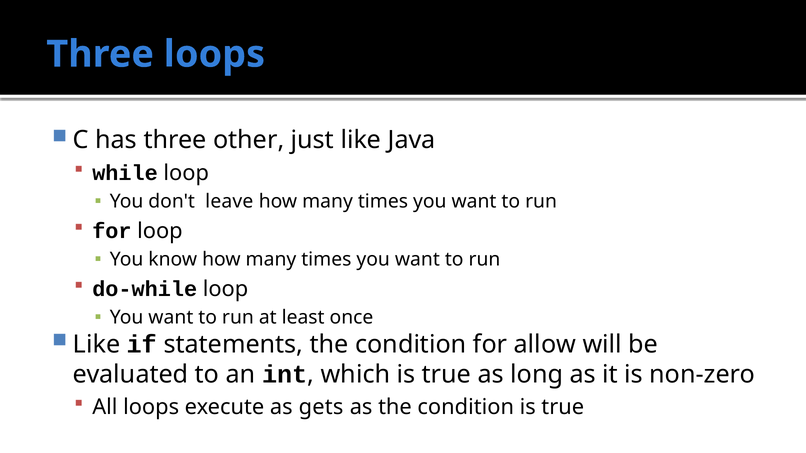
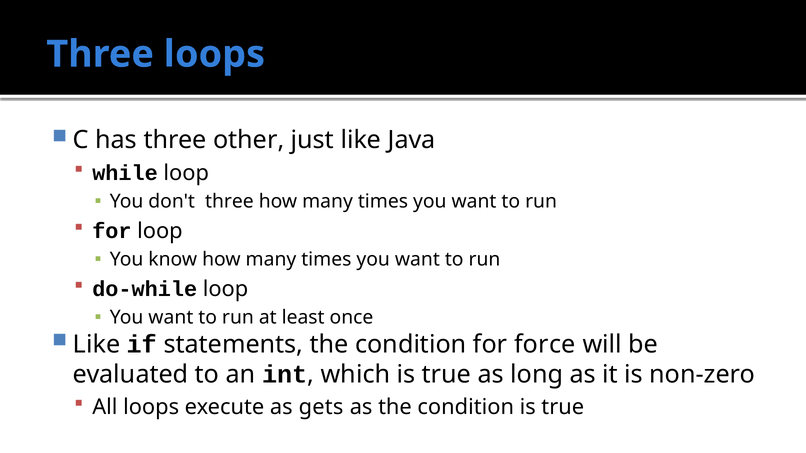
don't leave: leave -> three
allow: allow -> force
